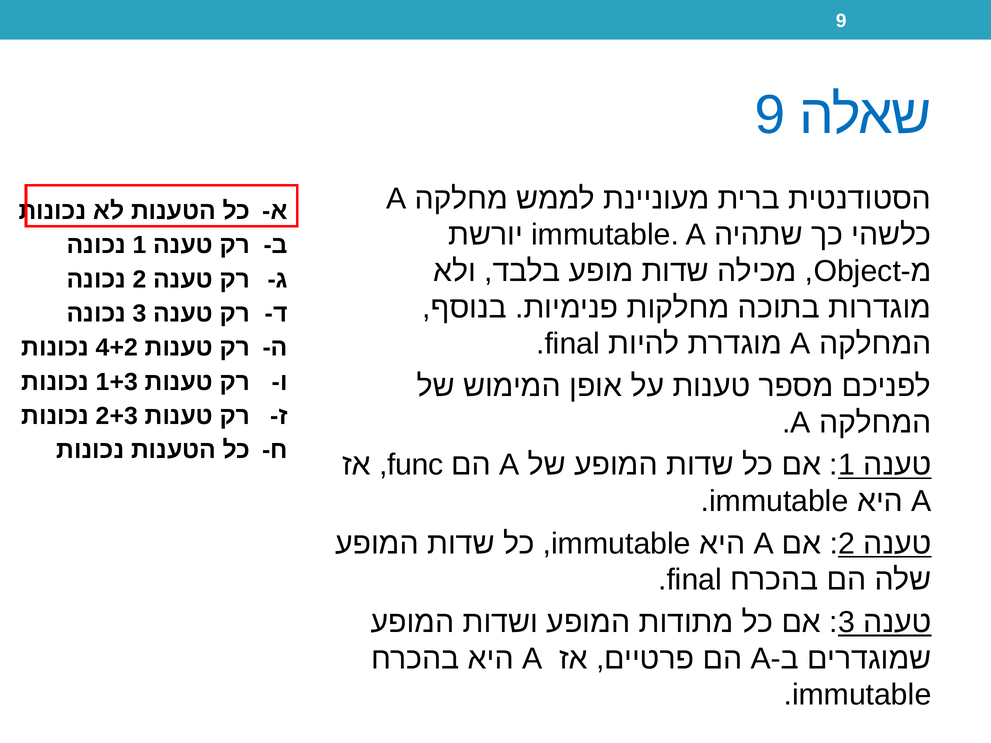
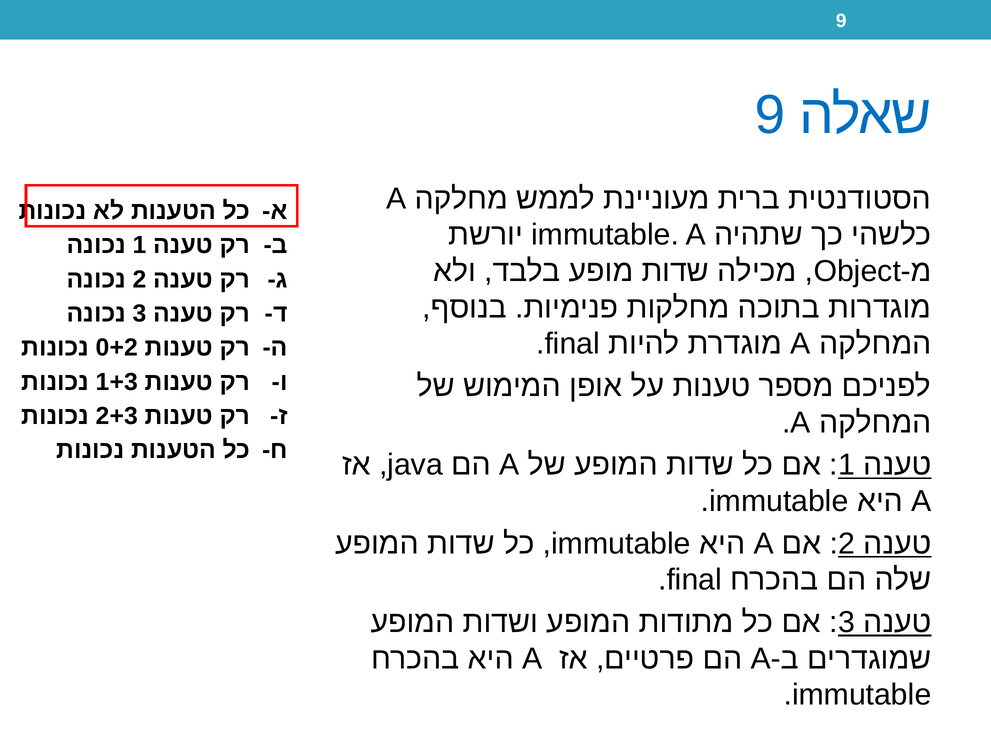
4+2: 4+2 -> 0+2
func: func -> java
